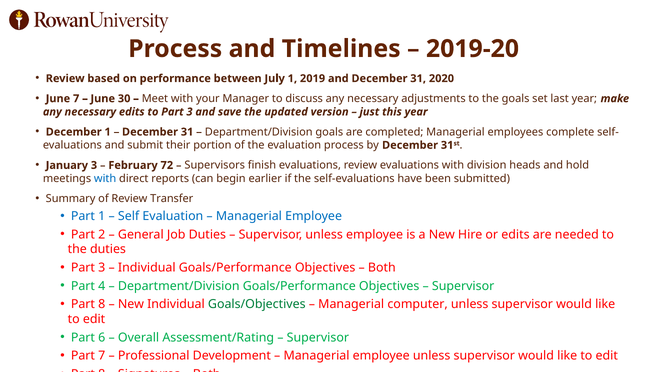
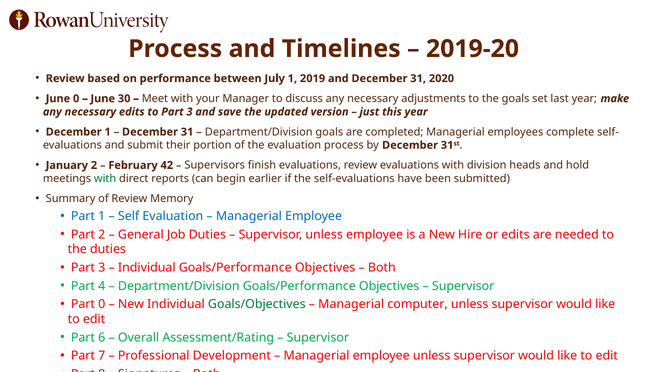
June 7: 7 -> 0
January 3: 3 -> 2
72: 72 -> 42
with at (105, 179) colour: blue -> green
Transfer: Transfer -> Memory
8 at (102, 305): 8 -> 0
